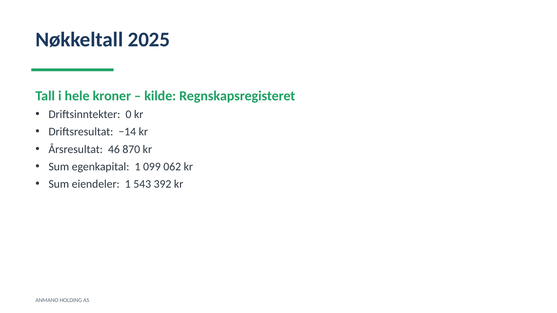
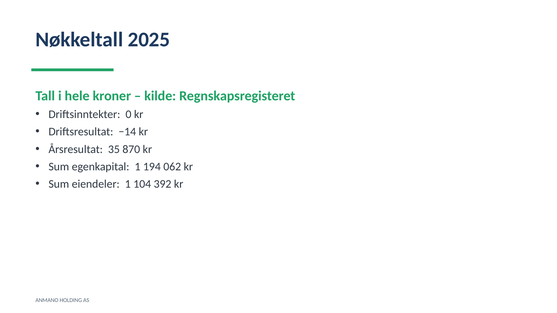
46: 46 -> 35
099: 099 -> 194
543: 543 -> 104
